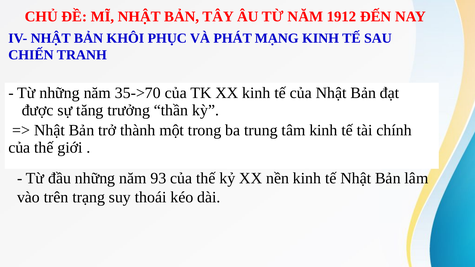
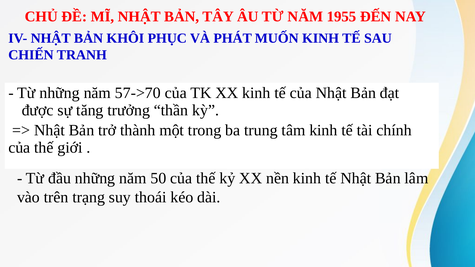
1912: 1912 -> 1955
MẠNG: MẠNG -> MUỐN
35->70: 35->70 -> 57->70
93: 93 -> 50
